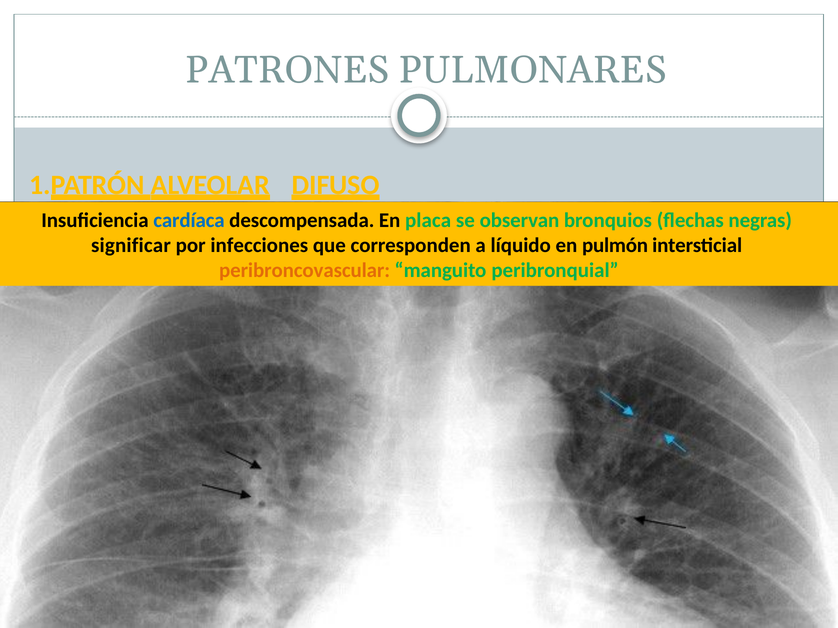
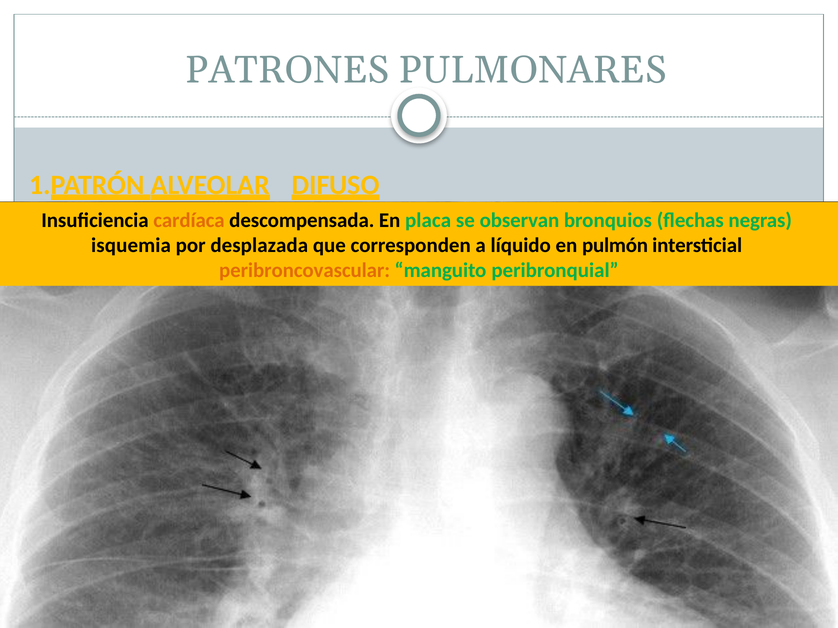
cardíaca colour: blue -> orange
significar: significar -> isquemia
infecciones: infecciones -> desplazada
